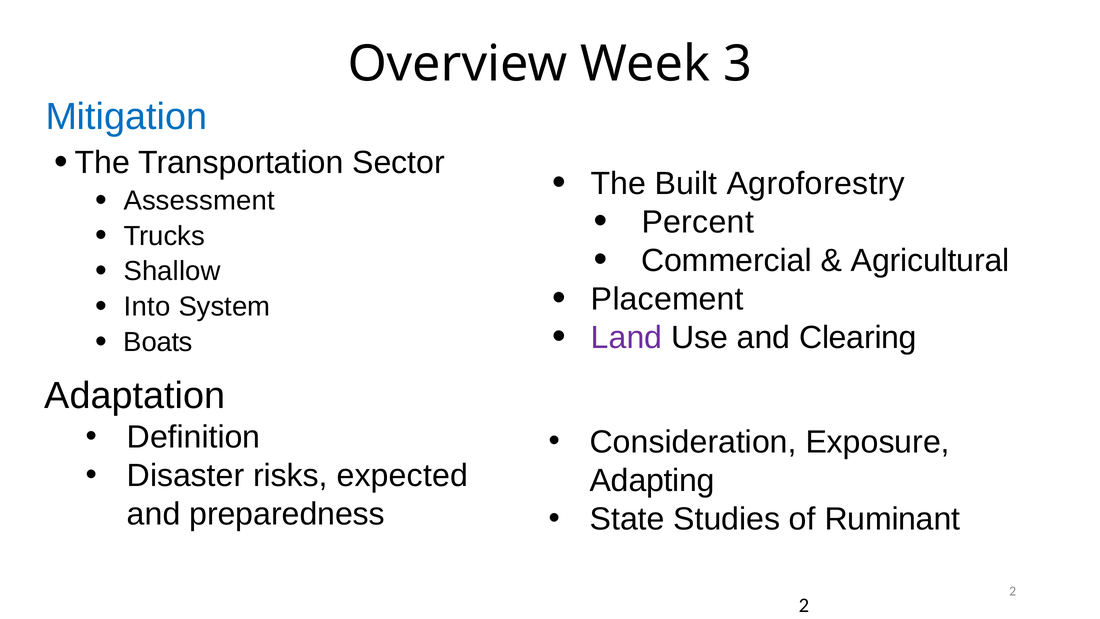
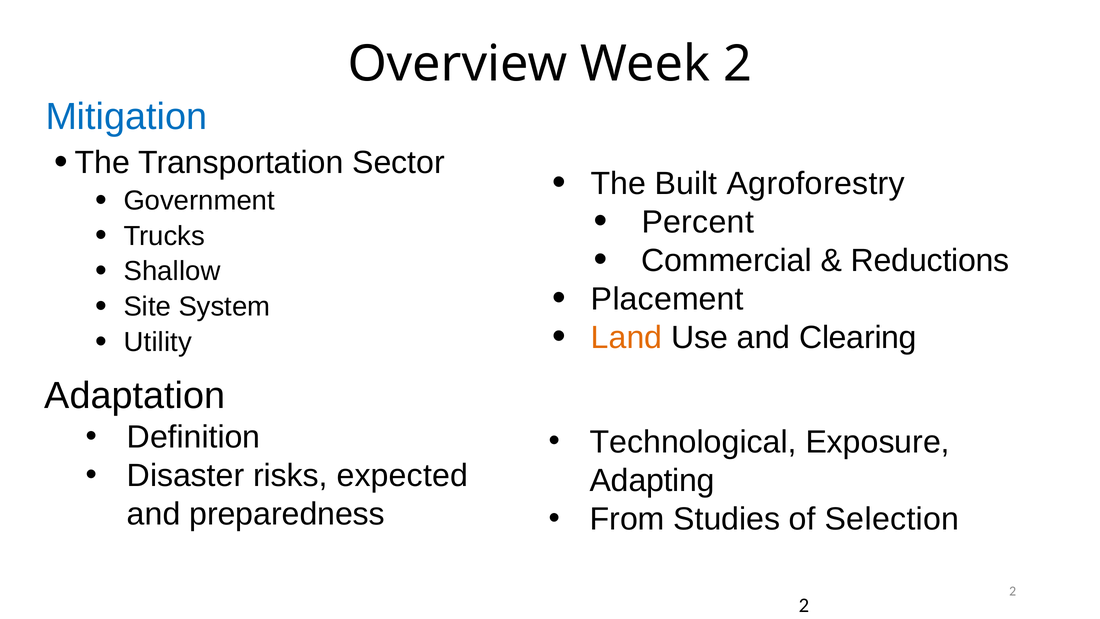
Week 3: 3 -> 2
Assessment: Assessment -> Government
Agricultural: Agricultural -> Reductions
Into: Into -> Site
Land colour: purple -> orange
Boats: Boats -> Utility
Consideration: Consideration -> Technological
State: State -> From
Ruminant: Ruminant -> Selection
